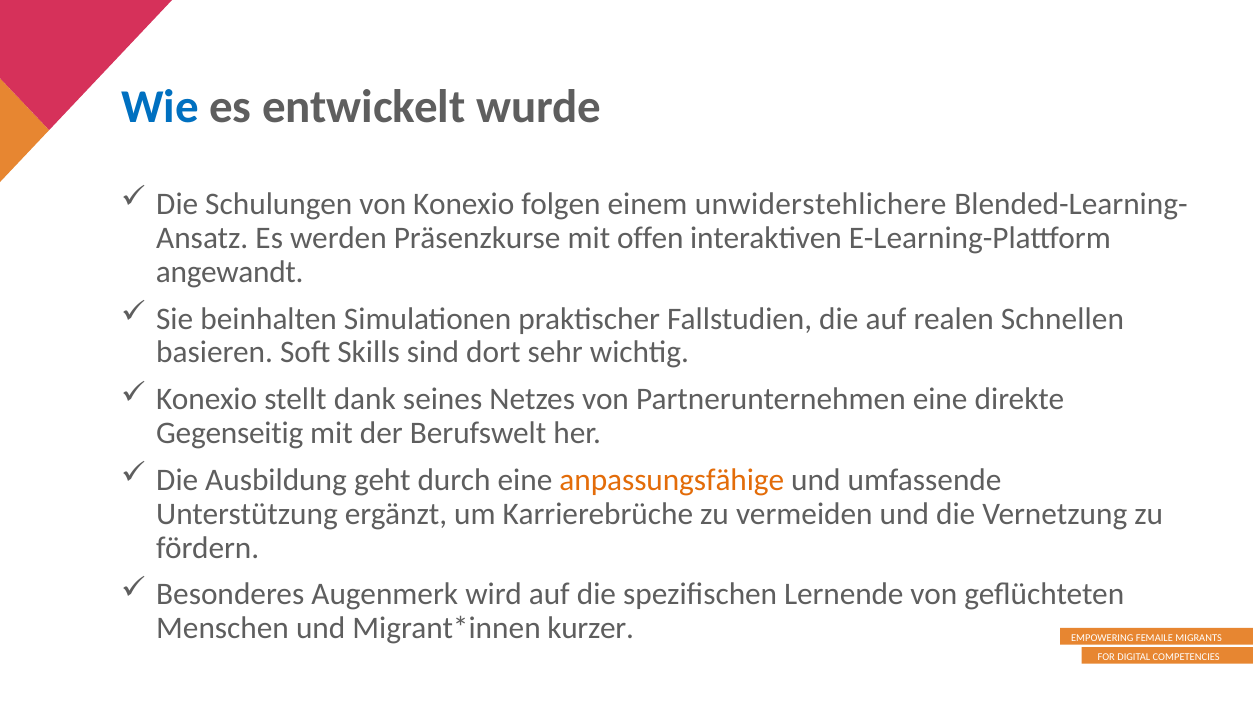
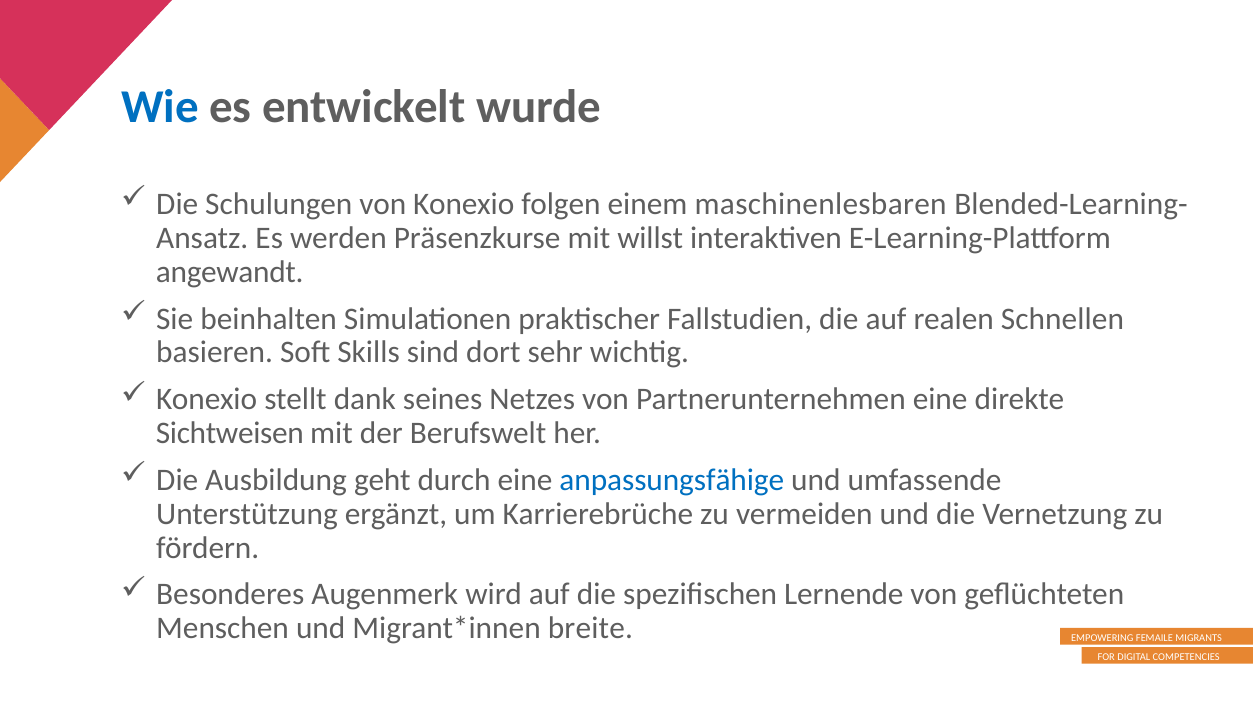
unwiderstehlichere: unwiderstehlichere -> maschinenlesbaren
offen: offen -> willst
Gegenseitig: Gegenseitig -> Sichtweisen
anpassungsfähige colour: orange -> blue
kurzer: kurzer -> breite
